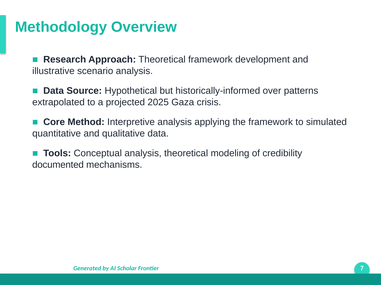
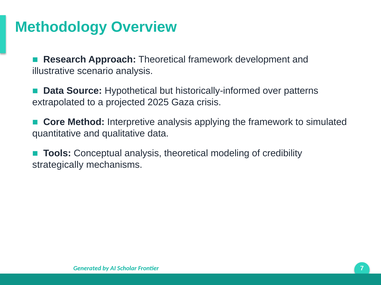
documented: documented -> strategically
